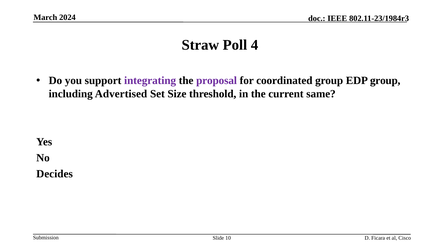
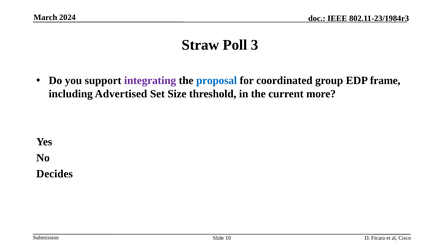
4: 4 -> 3
proposal colour: purple -> blue
EDP group: group -> frame
same: same -> more
